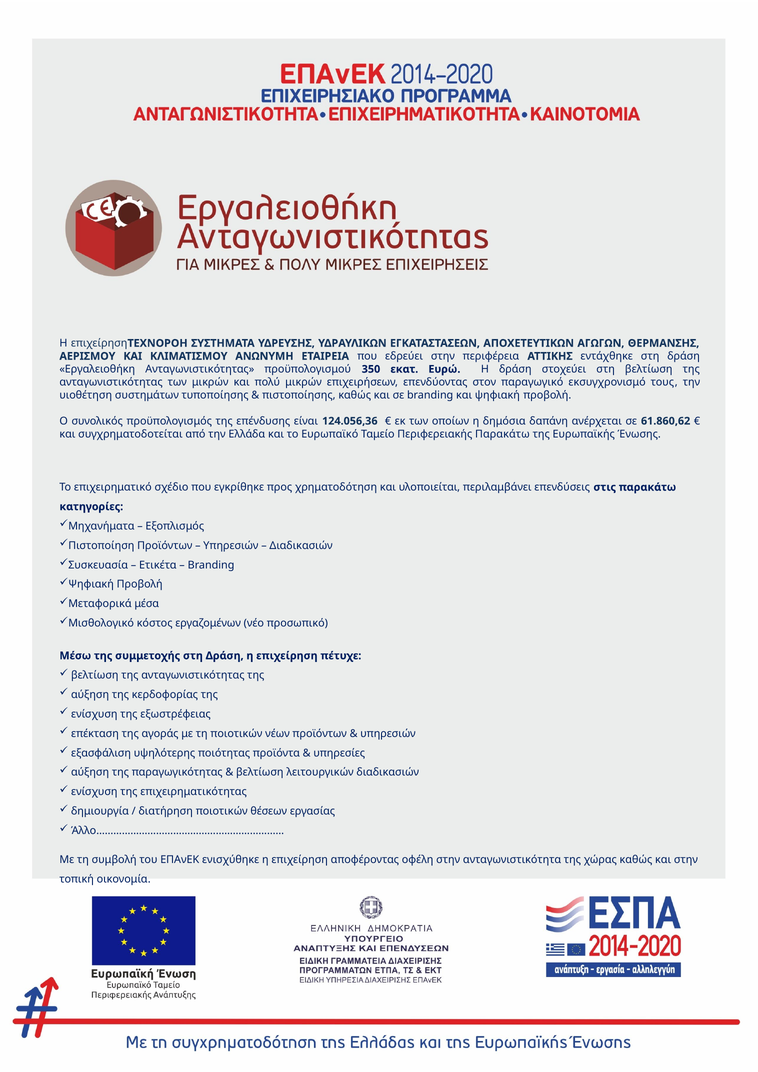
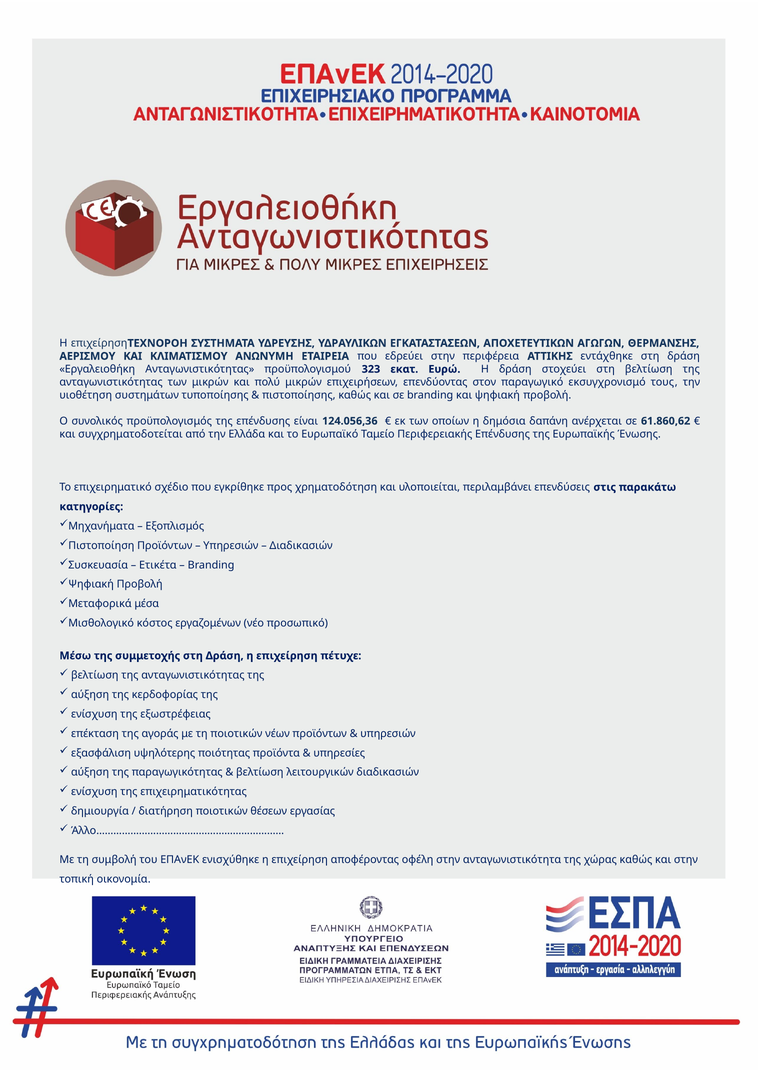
350: 350 -> 323
Περιφερειακής Παρακάτω: Παρακάτω -> Επένδυσης
